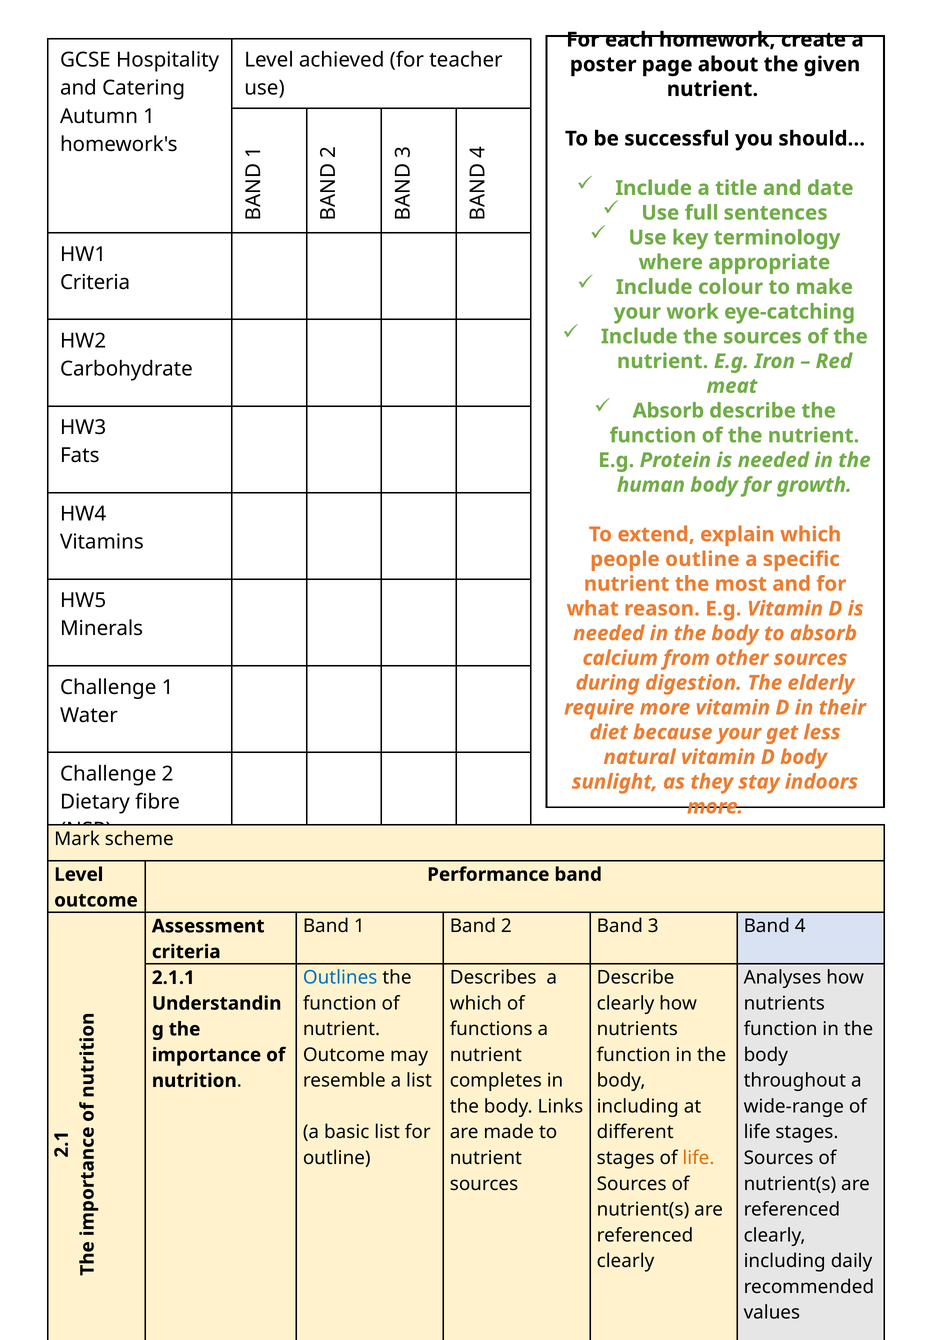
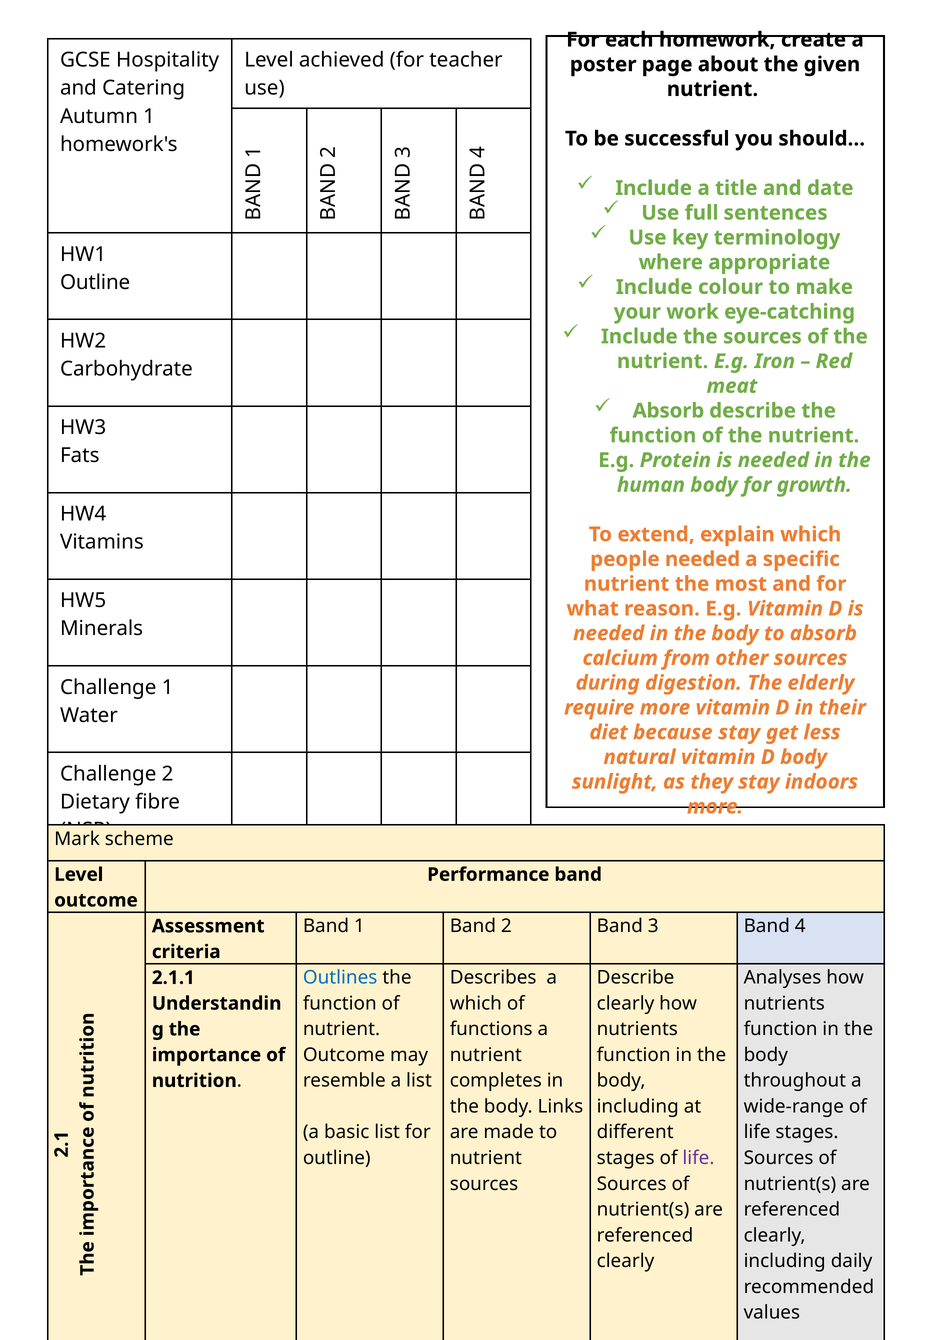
Criteria at (95, 282): Criteria -> Outline
people outline: outline -> needed
because your: your -> stay
life at (698, 1158) colour: orange -> purple
